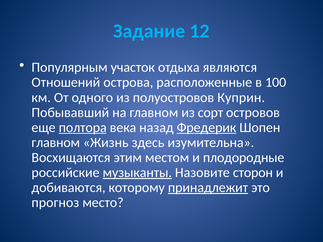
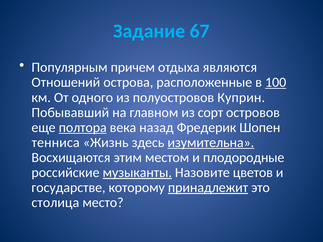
12: 12 -> 67
участок: участок -> причем
100 underline: none -> present
Фредерик underline: present -> none
главном at (56, 143): главном -> тенниса
изумительна underline: none -> present
сторон: сторон -> цветов
добиваются: добиваются -> государстве
прогноз: прогноз -> столица
